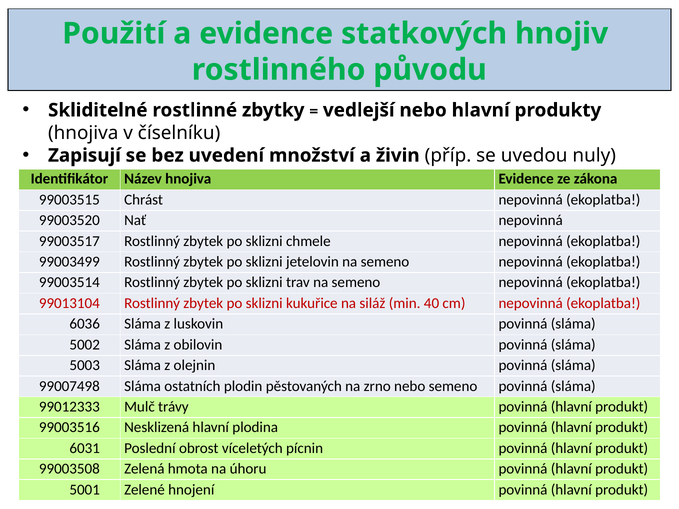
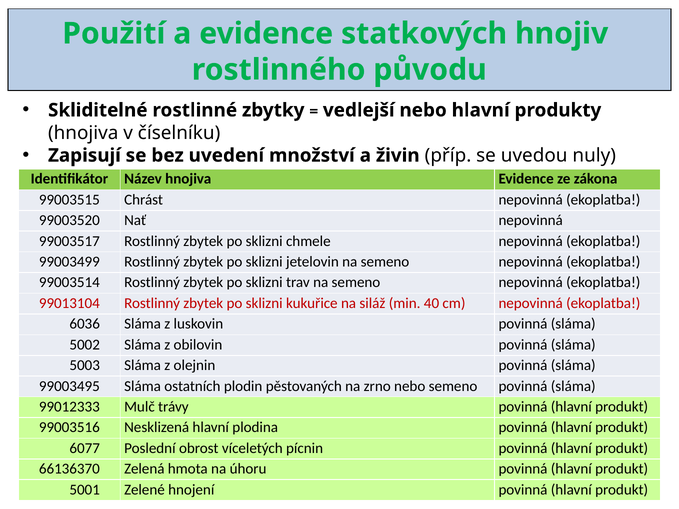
99007498: 99007498 -> 99003495
6031: 6031 -> 6077
99003508: 99003508 -> 66136370
